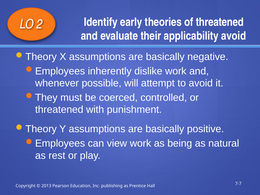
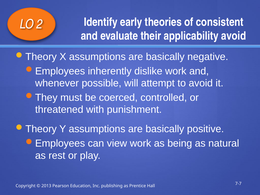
of threatened: threatened -> consistent
